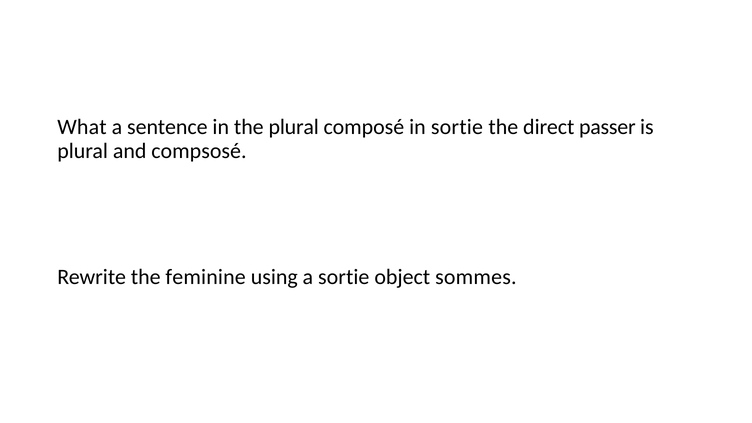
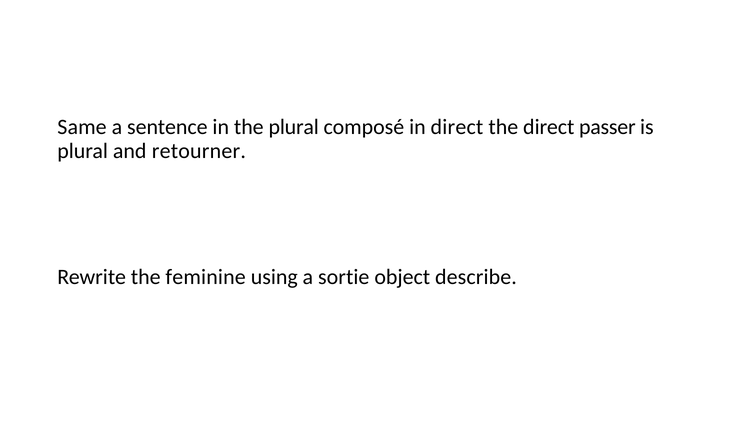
What: What -> Same
in sortie: sortie -> direct
compsosé: compsosé -> retourner
sommes: sommes -> describe
